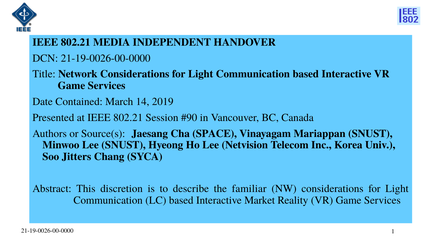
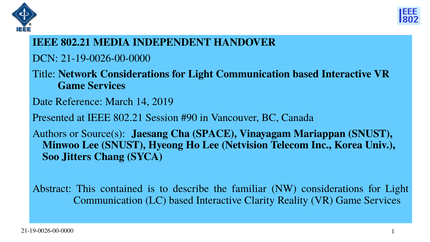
Contained: Contained -> Reference
discretion: discretion -> contained
Market: Market -> Clarity
